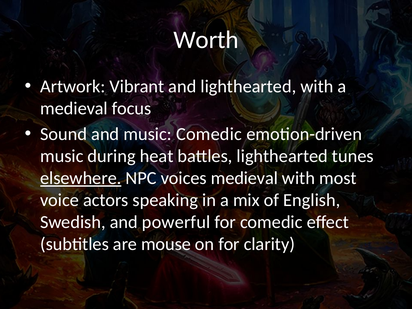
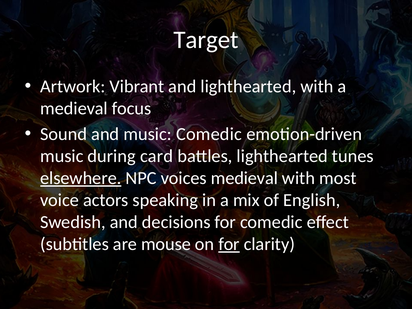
Worth: Worth -> Target
heat: heat -> card
powerful: powerful -> decisions
for at (229, 244) underline: none -> present
